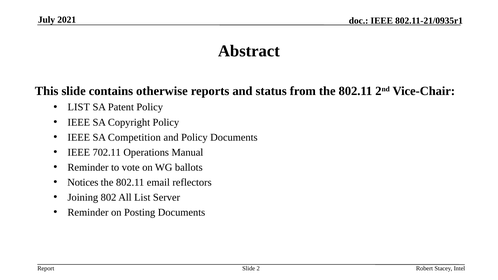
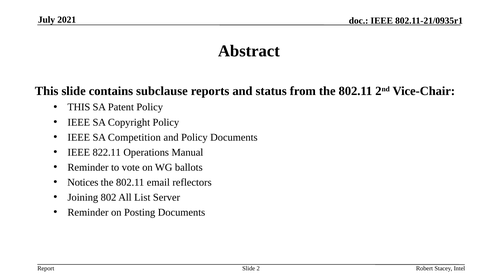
otherwise: otherwise -> subclause
LIST at (79, 107): LIST -> THIS
702.11: 702.11 -> 822.11
